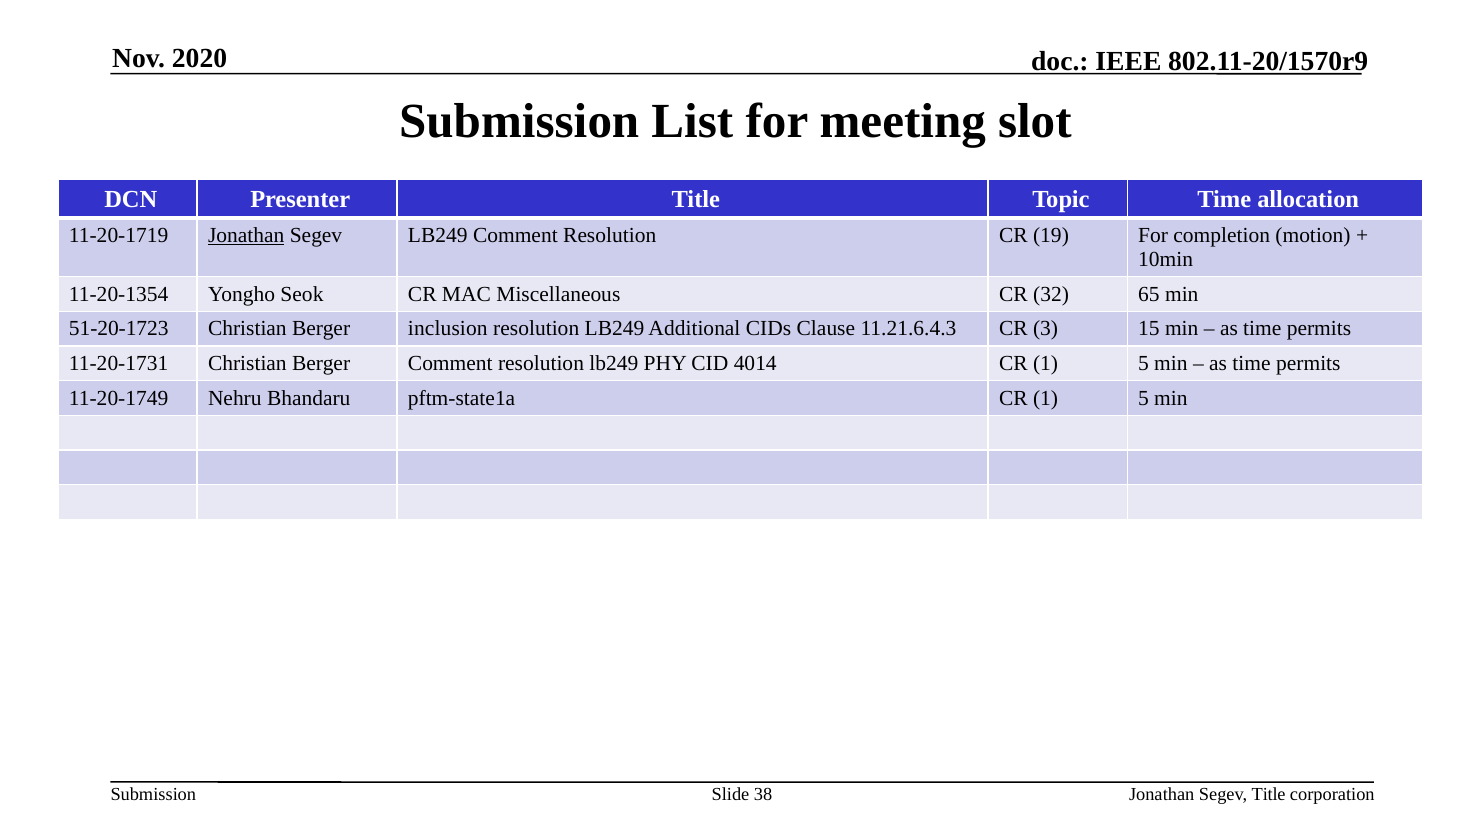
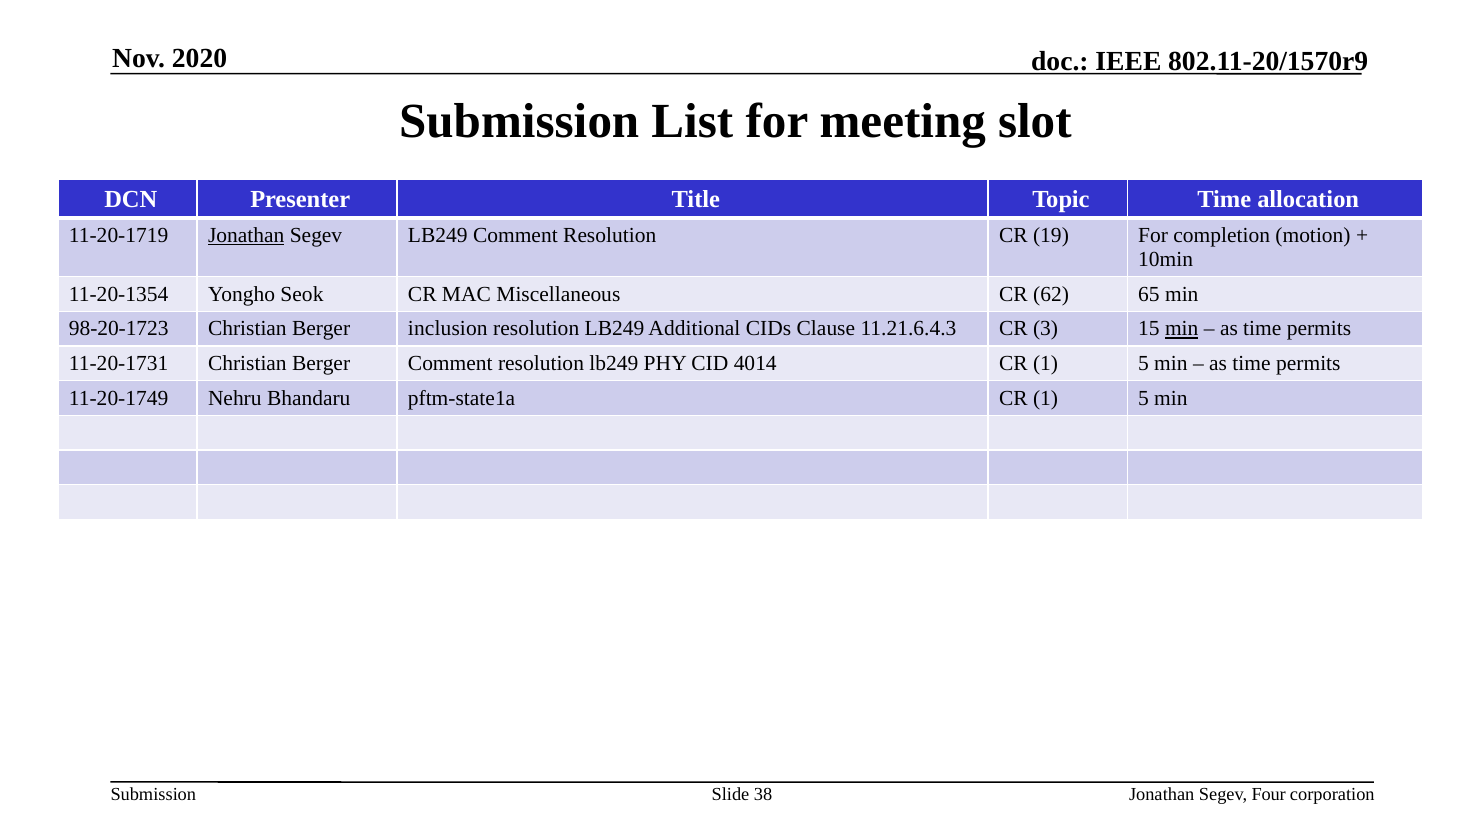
32: 32 -> 62
51-20-1723: 51-20-1723 -> 98-20-1723
min at (1182, 329) underline: none -> present
Segev Title: Title -> Four
